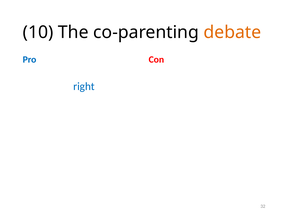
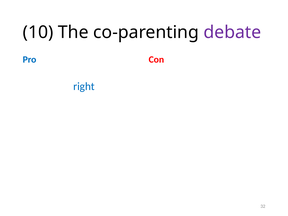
debate colour: orange -> purple
